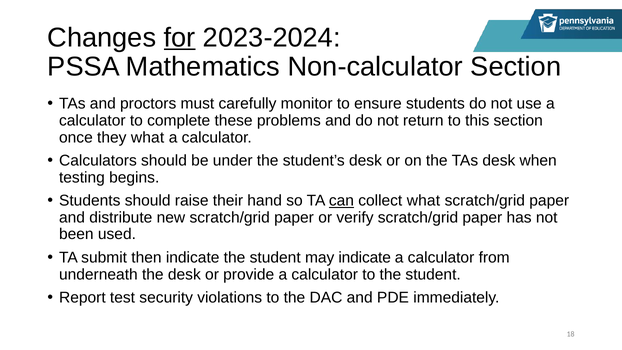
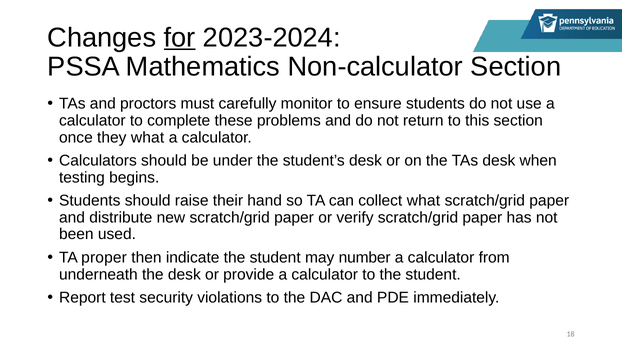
can underline: present -> none
submit: submit -> proper
may indicate: indicate -> number
